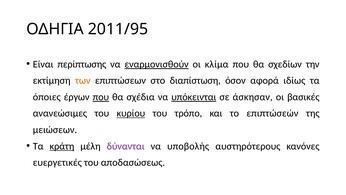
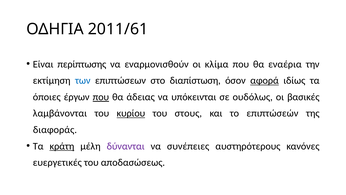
2011/95: 2011/95 -> 2011/61
εναρμονισθούν underline: present -> none
σχεδίων: σχεδίων -> εναέρια
των colour: orange -> blue
αφορά underline: none -> present
σχέδια: σχέδια -> άδειας
υπόκεινται underline: present -> none
άσκησαν: άσκησαν -> ουδόλως
ανανεώσιμες: ανανεώσιμες -> λαμβάνονται
τρόπο: τρόπο -> στους
μειώσεων: μειώσεων -> διαφοράς
υποβολής: υποβολής -> συνέπειες
